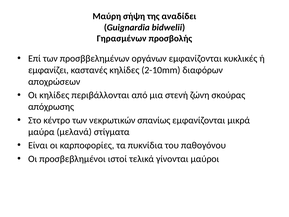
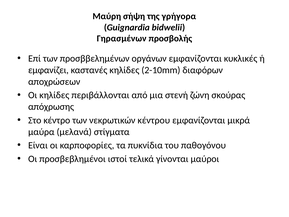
αναδίδει: αναδίδει -> γρήγορα
σπανίως: σπανίως -> κέντρου
